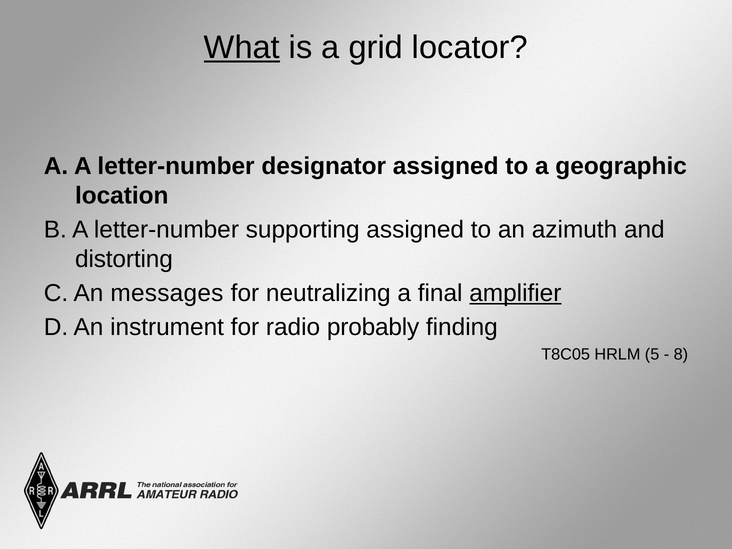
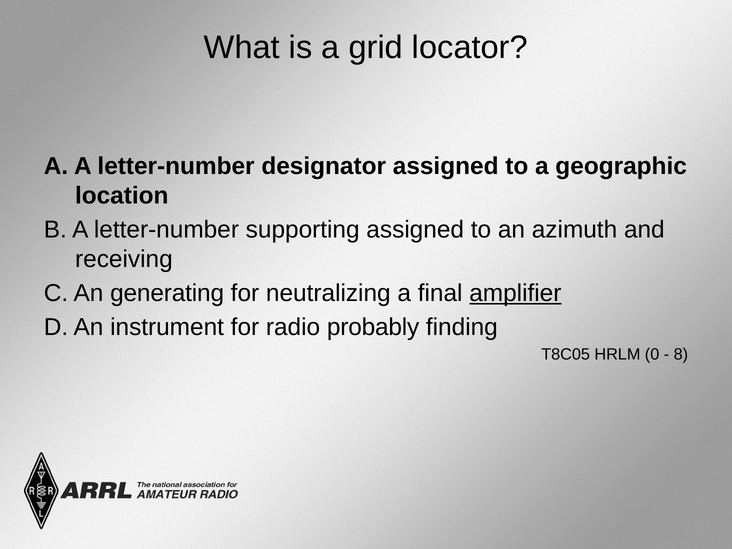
What underline: present -> none
distorting: distorting -> receiving
messages: messages -> generating
5: 5 -> 0
